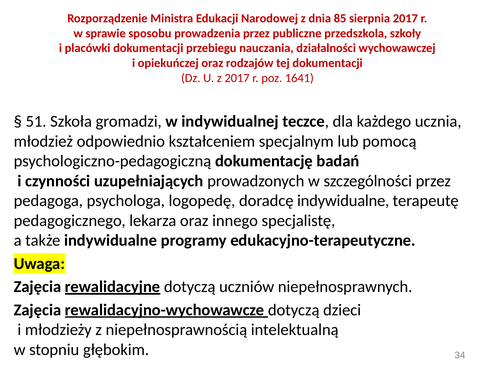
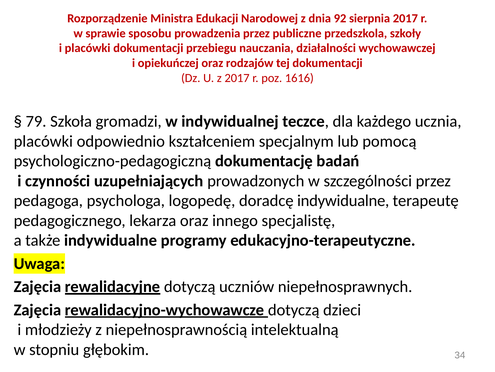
85: 85 -> 92
1641: 1641 -> 1616
51: 51 -> 79
młodzież at (43, 141): młodzież -> placówki
